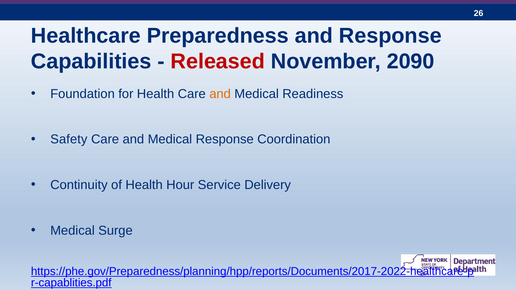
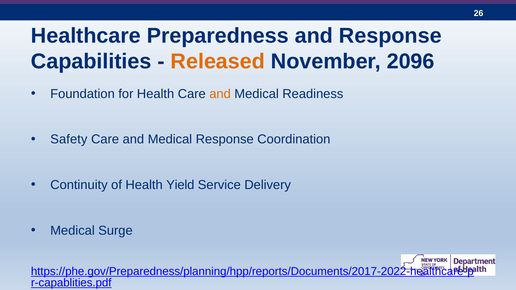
Released colour: red -> orange
2090: 2090 -> 2096
Hour: Hour -> Yield
